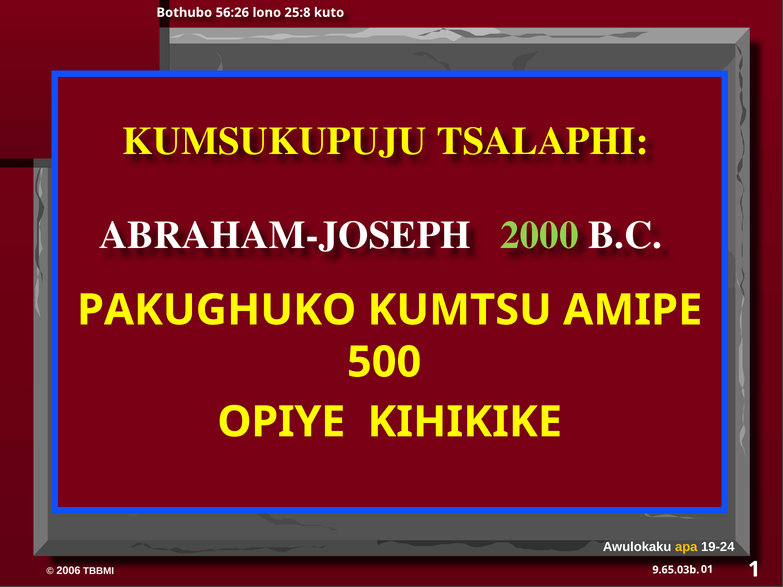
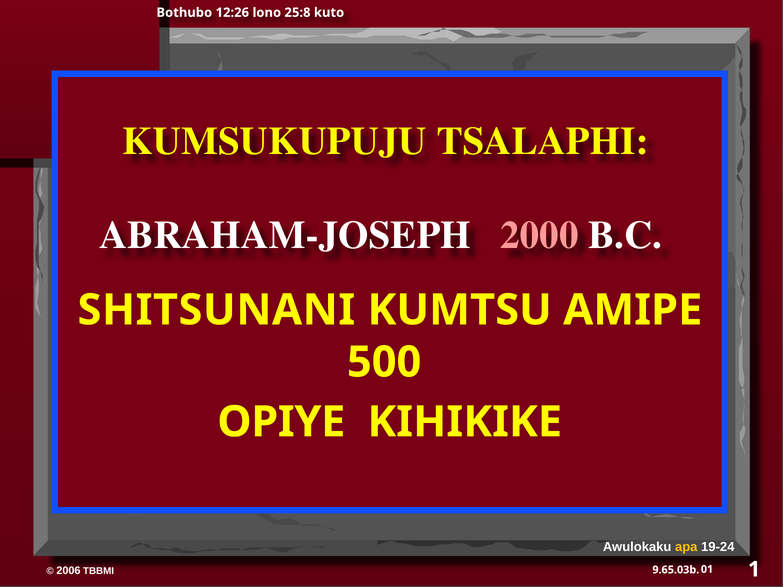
56:26: 56:26 -> 12:26
2000 colour: light green -> pink
PAKUGHUKO: PAKUGHUKO -> SHITSUNANI
